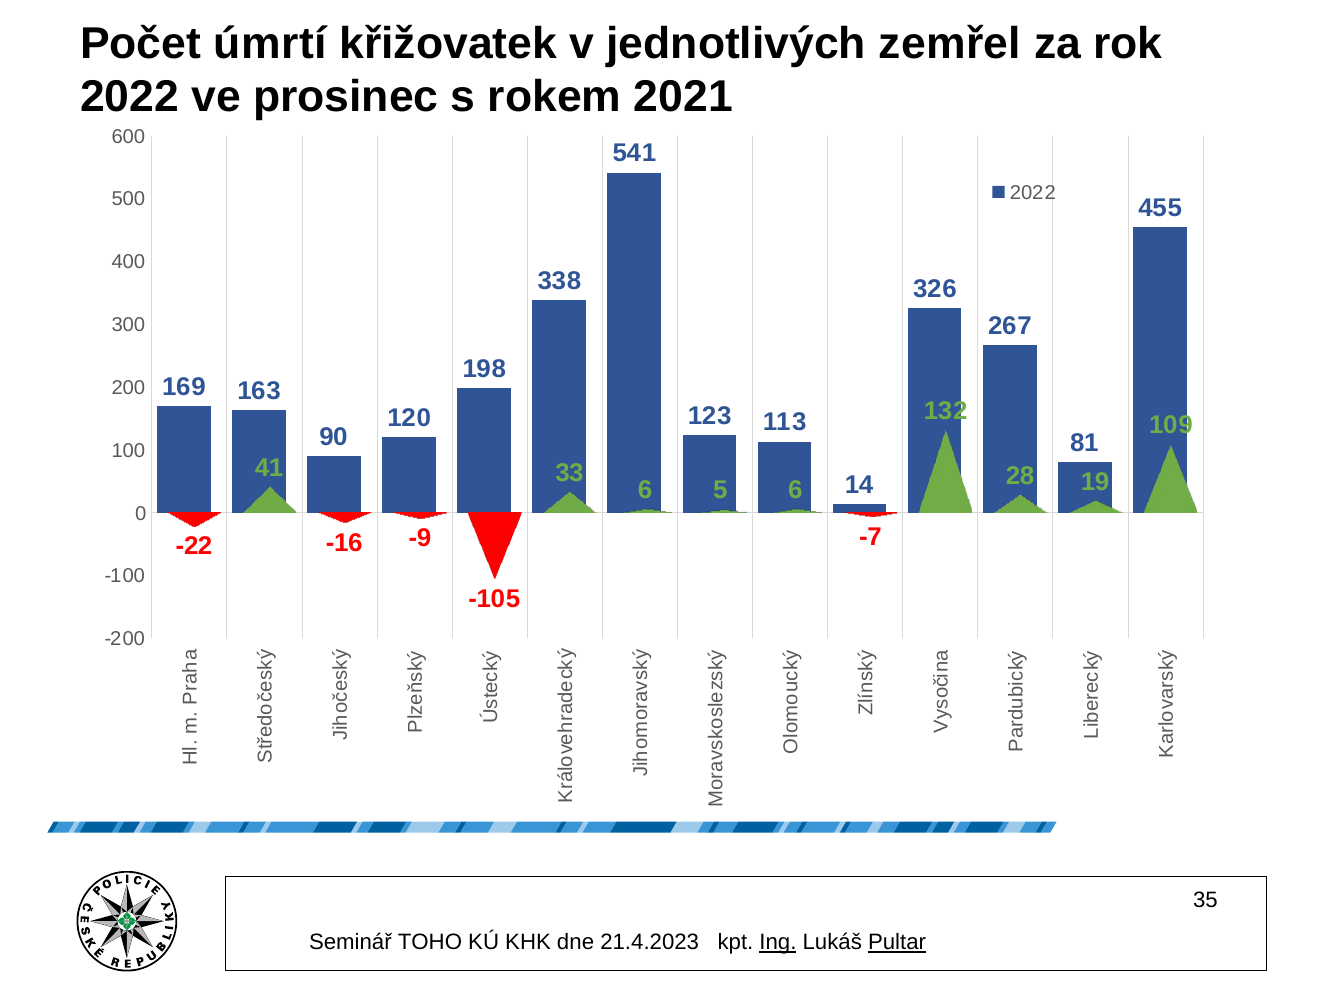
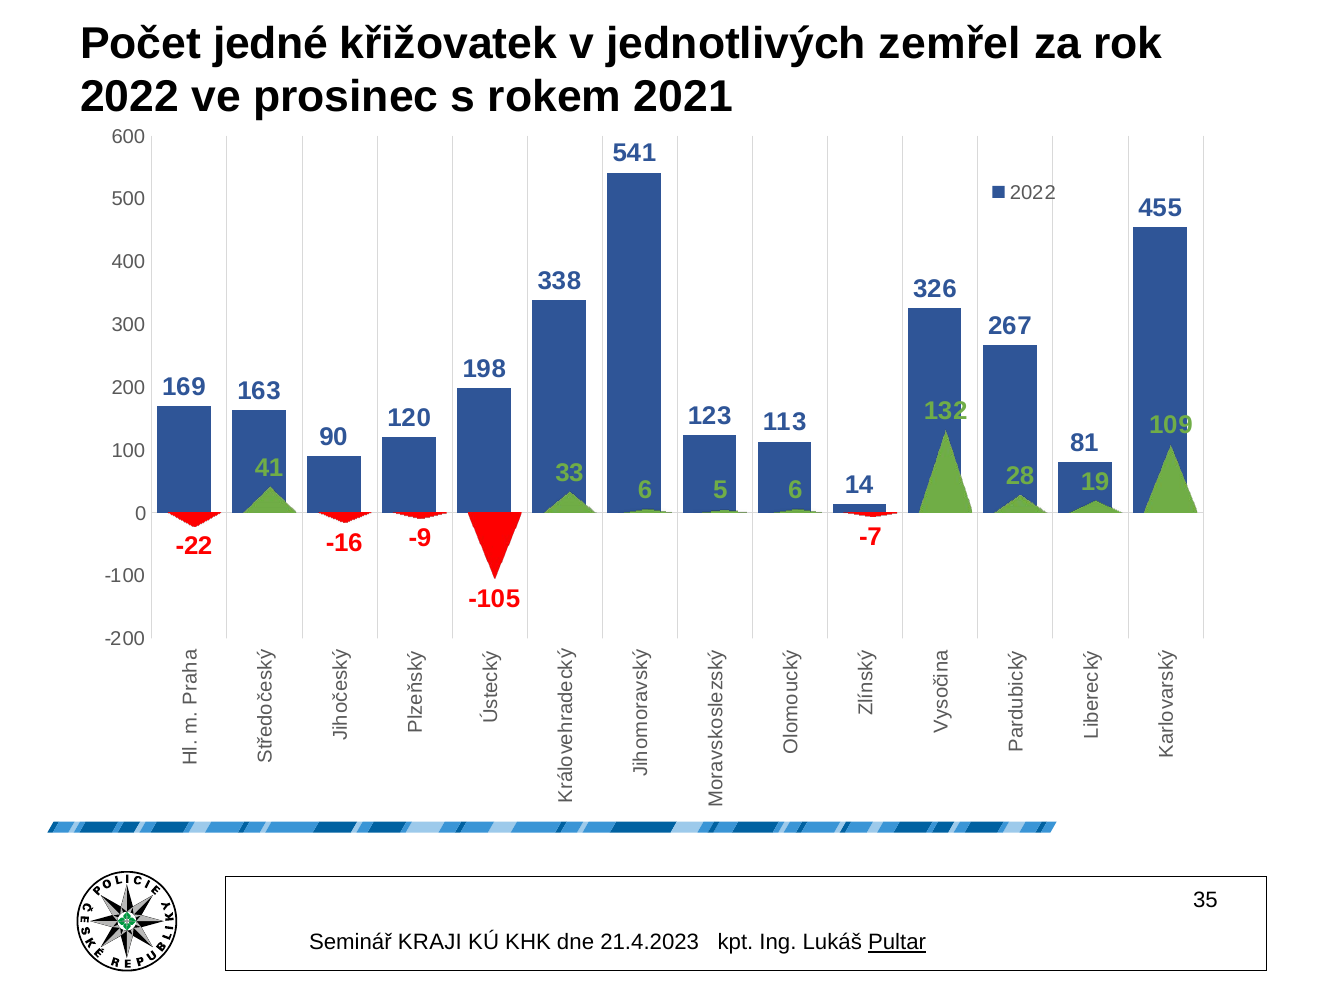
úmrtí: úmrtí -> jedné
TOHO: TOHO -> KRAJI
Ing underline: present -> none
